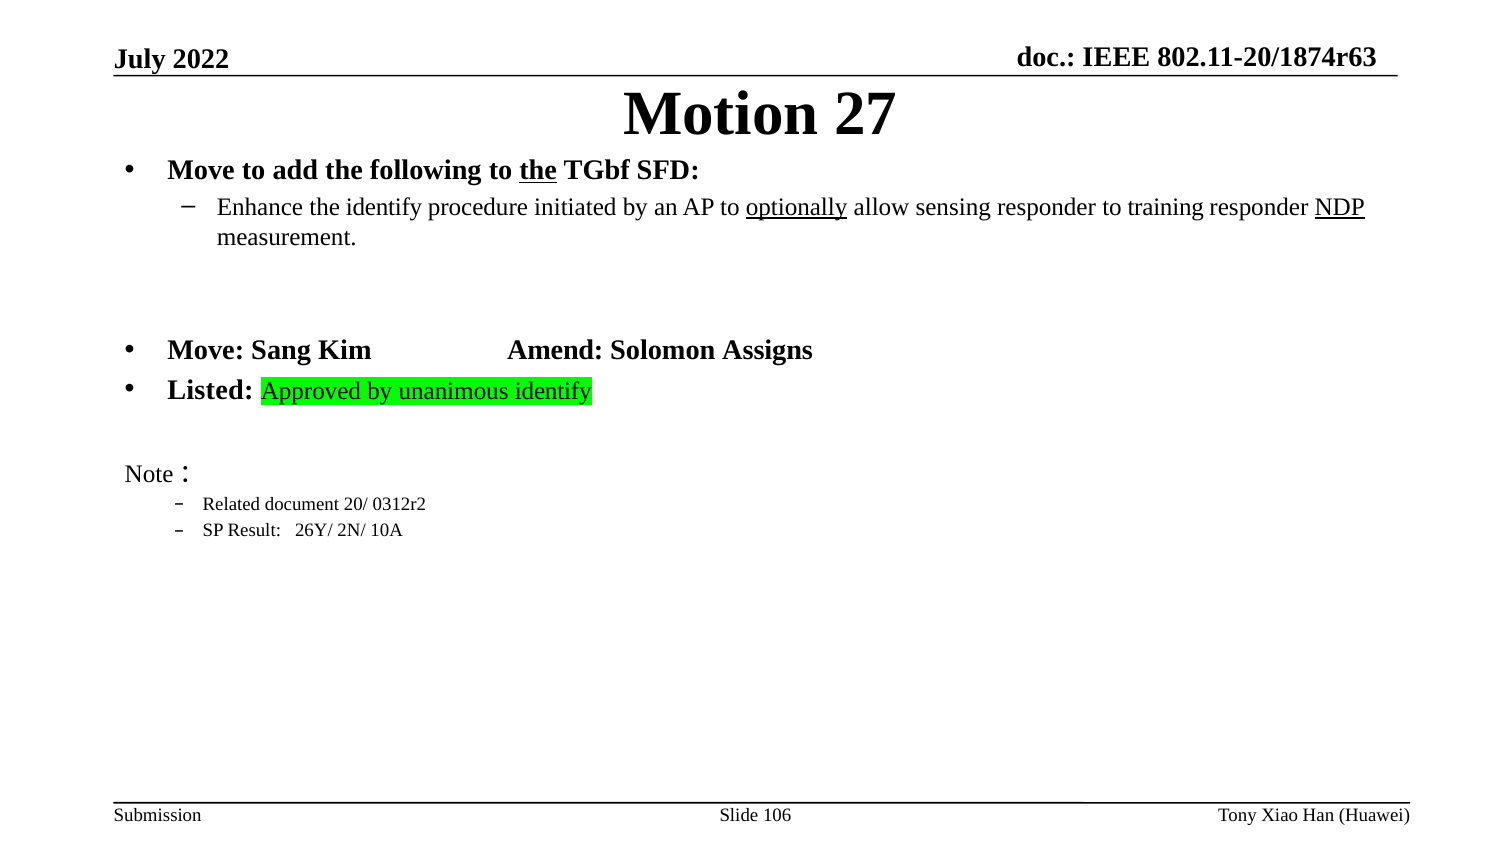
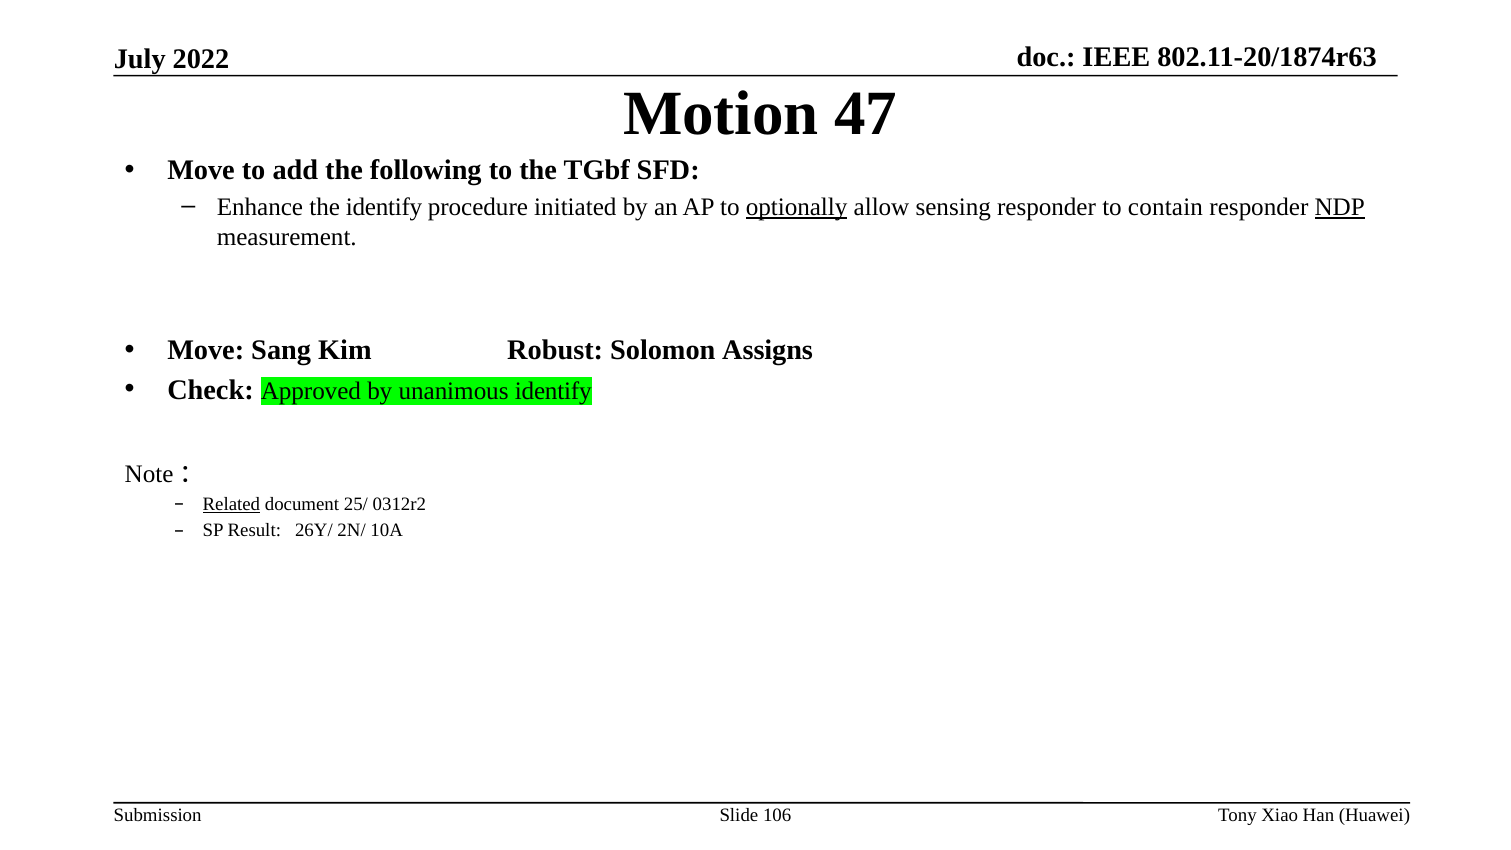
27: 27 -> 47
the at (538, 170) underline: present -> none
training: training -> contain
Amend: Amend -> Robust
Listed: Listed -> Check
Related underline: none -> present
20/: 20/ -> 25/
